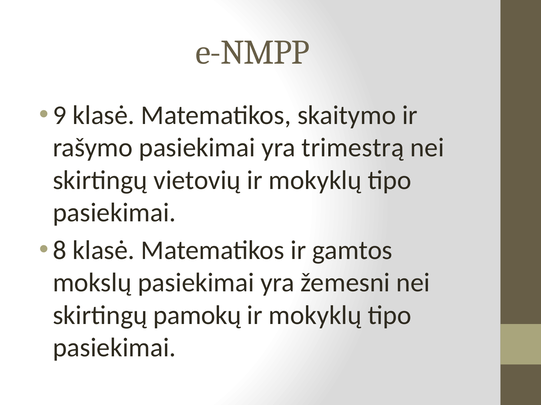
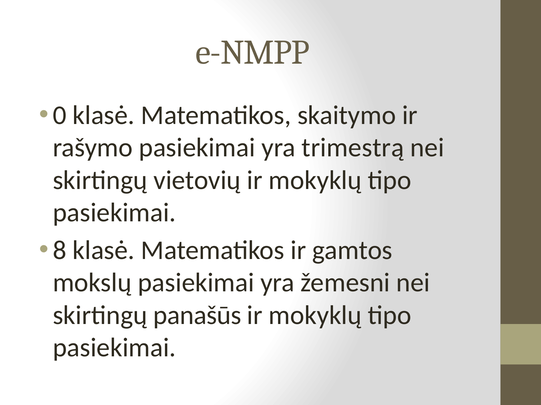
9: 9 -> 0
pamokų: pamokų -> panašūs
